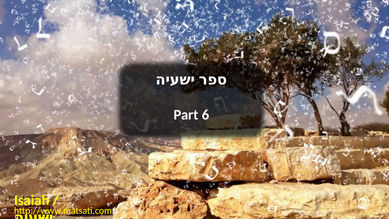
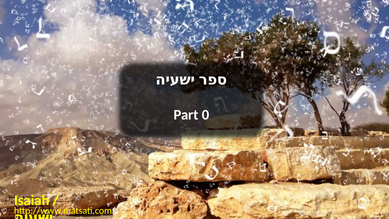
6: 6 -> 0
